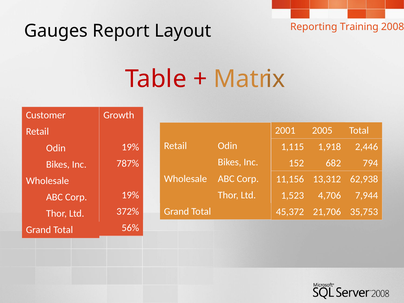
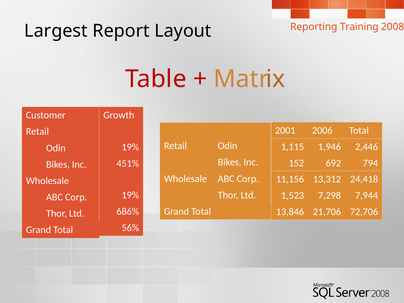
Gauges: Gauges -> Largest
2005: 2005 -> 2006
1,918: 1,918 -> 1,946
682: 682 -> 692
787%: 787% -> 451%
62,938: 62,938 -> 24,418
4,706: 4,706 -> 7,298
372%: 372% -> 686%
45,372: 45,372 -> 13,846
35,753: 35,753 -> 72,706
